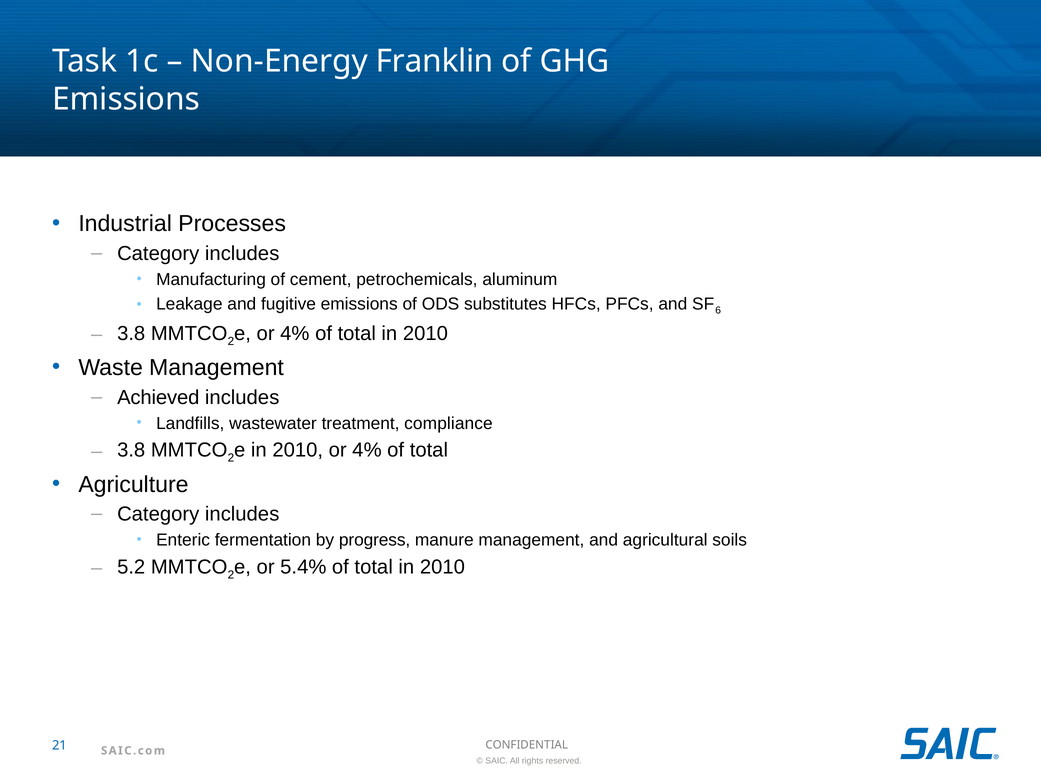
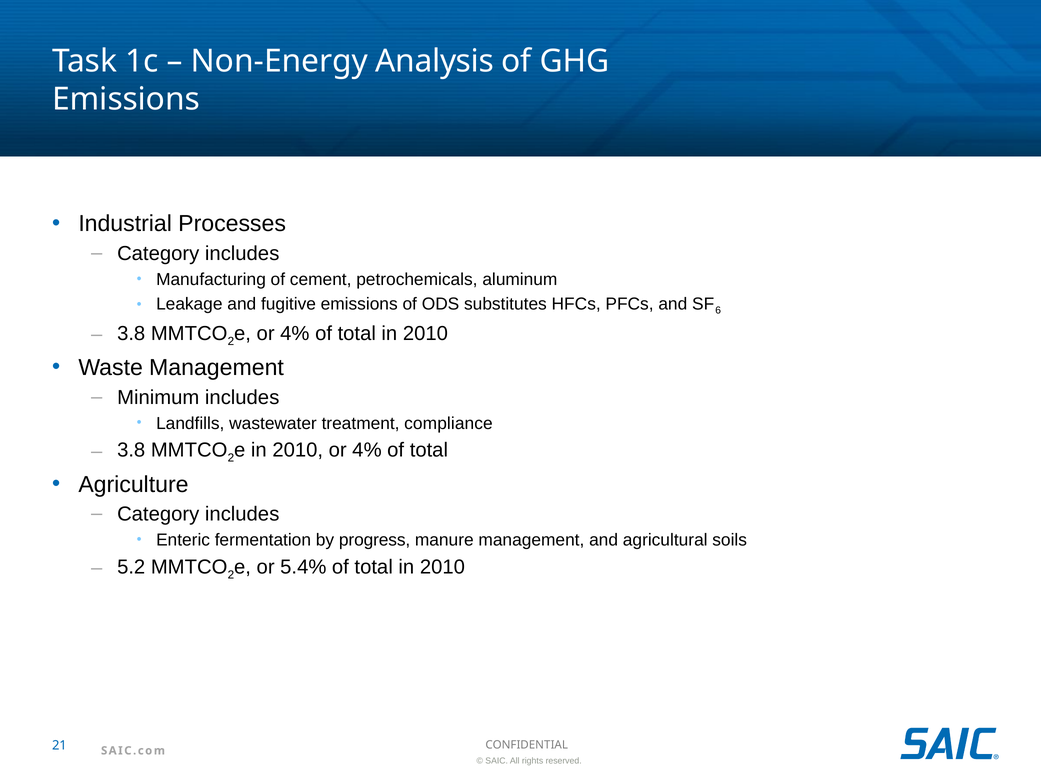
Franklin: Franklin -> Analysis
Achieved: Achieved -> Minimum
